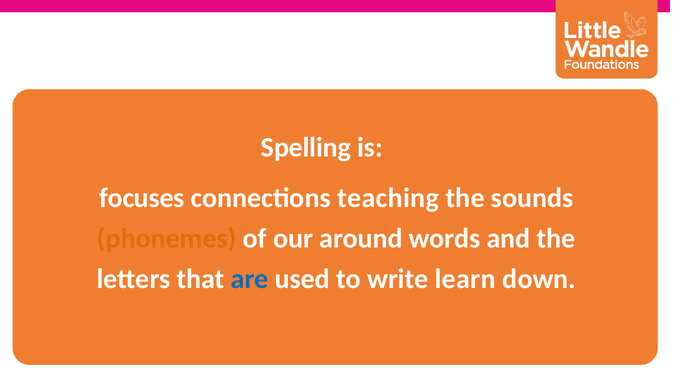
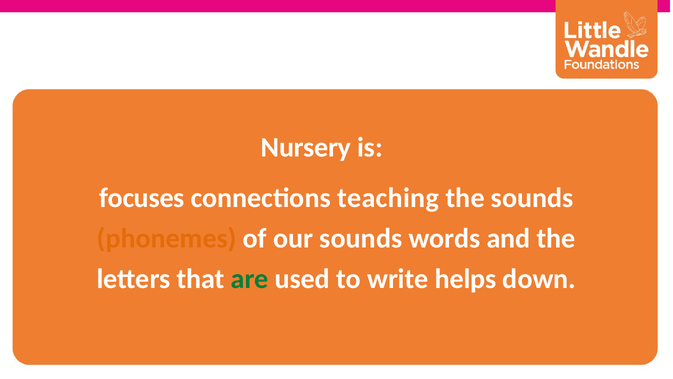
Spelling: Spelling -> Nursery
our around: around -> sounds
are colour: blue -> green
learn: learn -> helps
